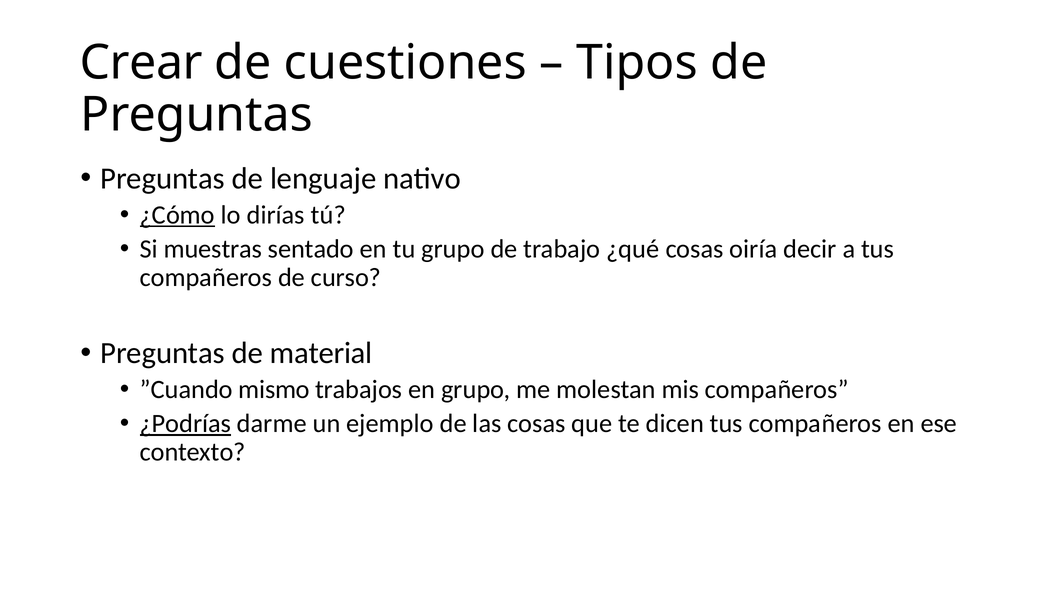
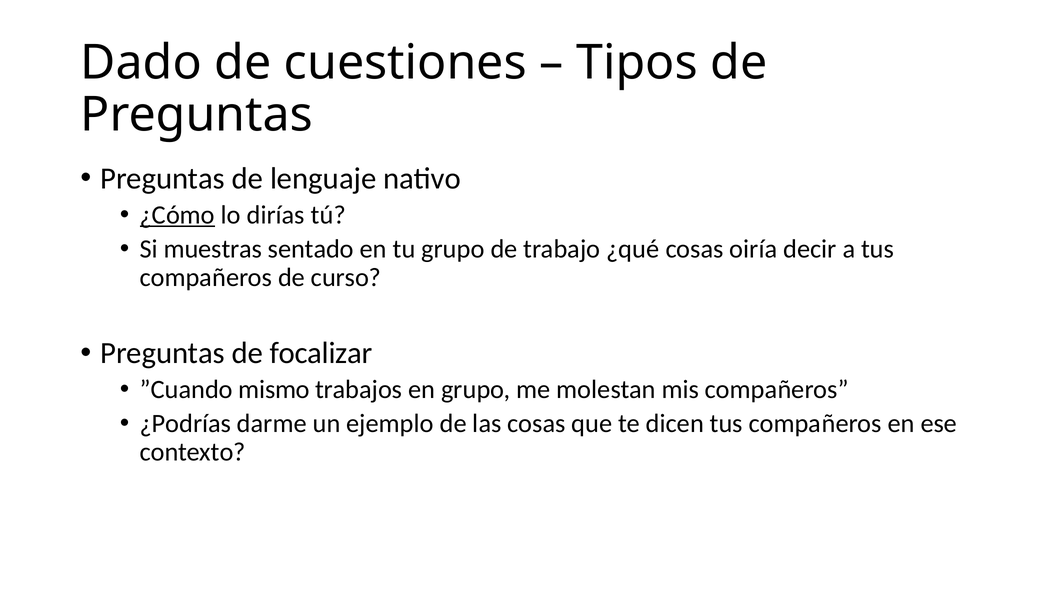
Crear: Crear -> Dado
material: material -> focalizar
¿Podrías underline: present -> none
